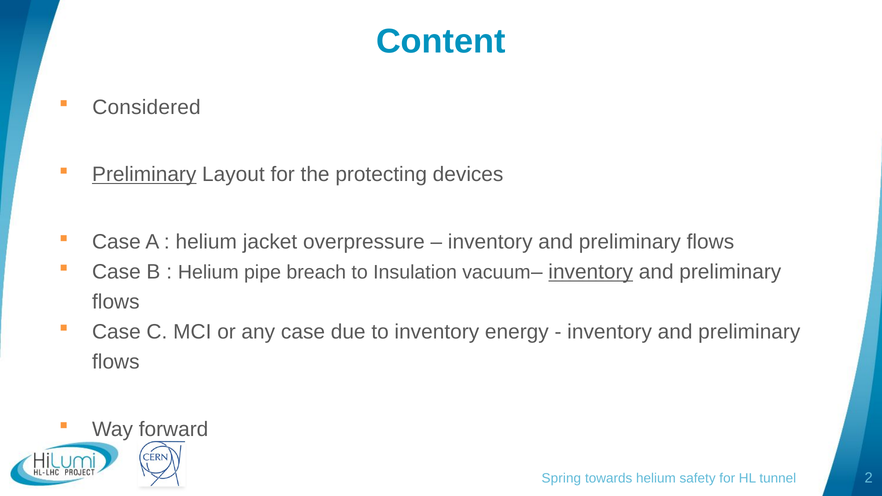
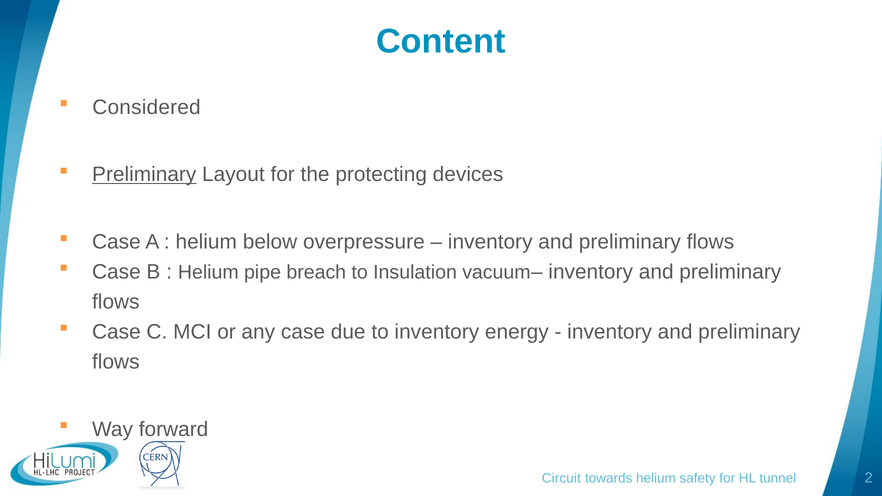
jacket: jacket -> below
inventory at (591, 272) underline: present -> none
Spring: Spring -> Circuit
